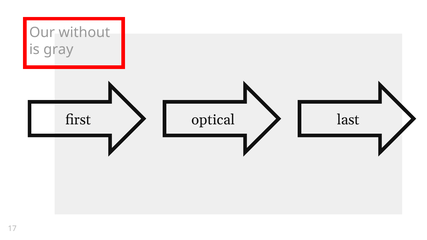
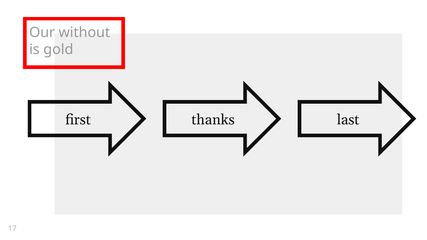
gray: gray -> gold
optical: optical -> thanks
